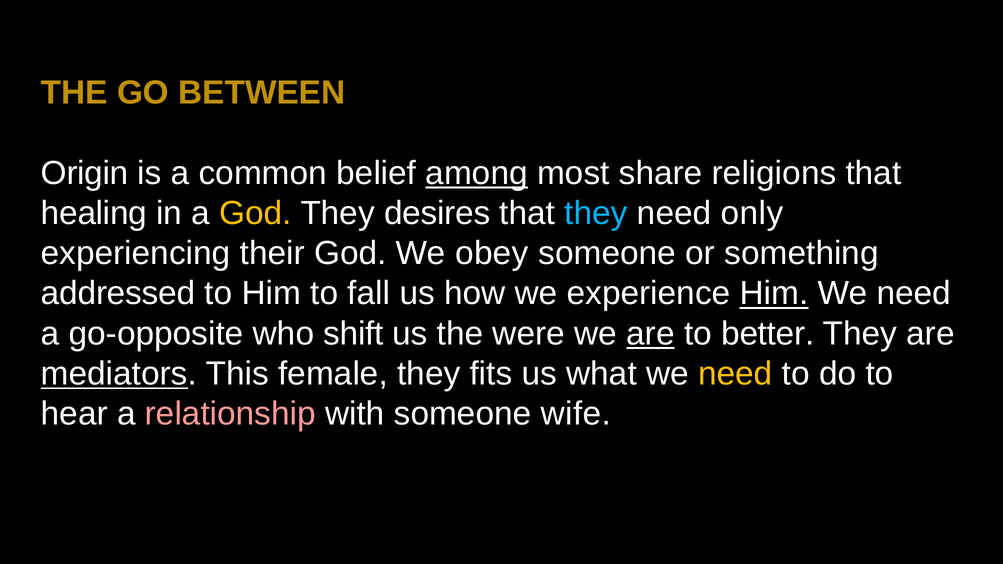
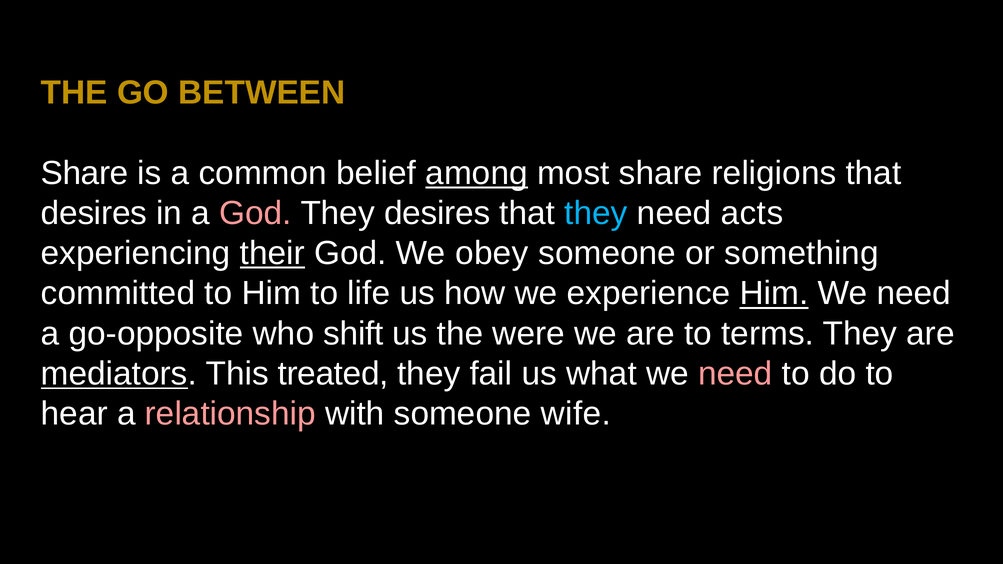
Origin at (85, 173): Origin -> Share
healing at (94, 213): healing -> desires
God at (255, 213) colour: yellow -> pink
only: only -> acts
their underline: none -> present
addressed: addressed -> committed
fall: fall -> life
are at (651, 334) underline: present -> none
better: better -> terms
female: female -> treated
fits: fits -> fail
need at (735, 374) colour: yellow -> pink
